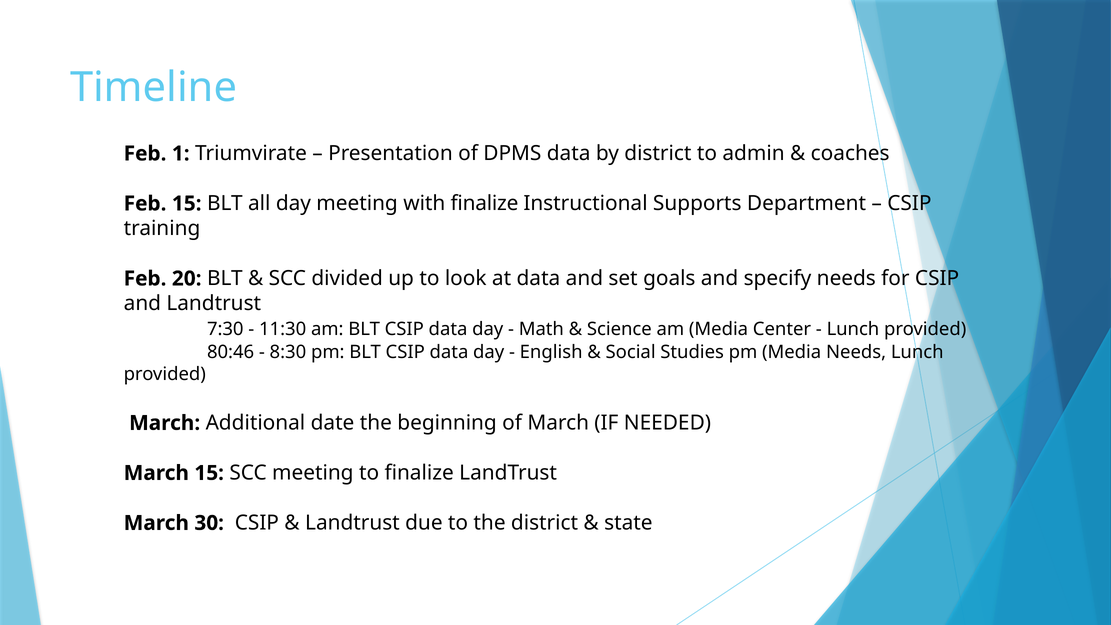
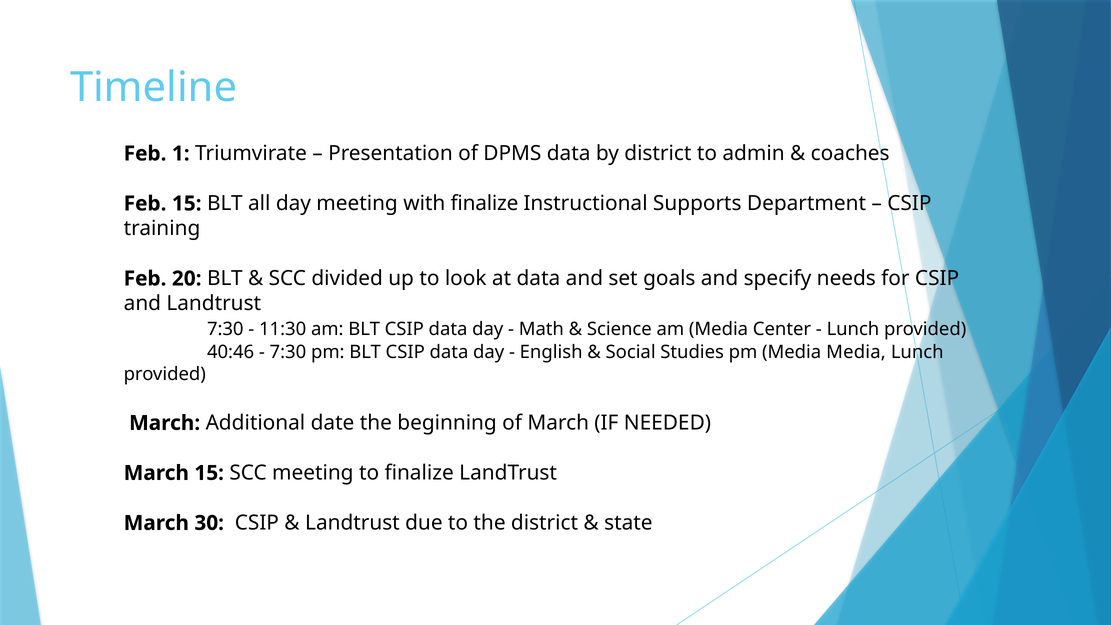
80:46: 80:46 -> 40:46
8:30 at (288, 352): 8:30 -> 7:30
Media Needs: Needs -> Media
